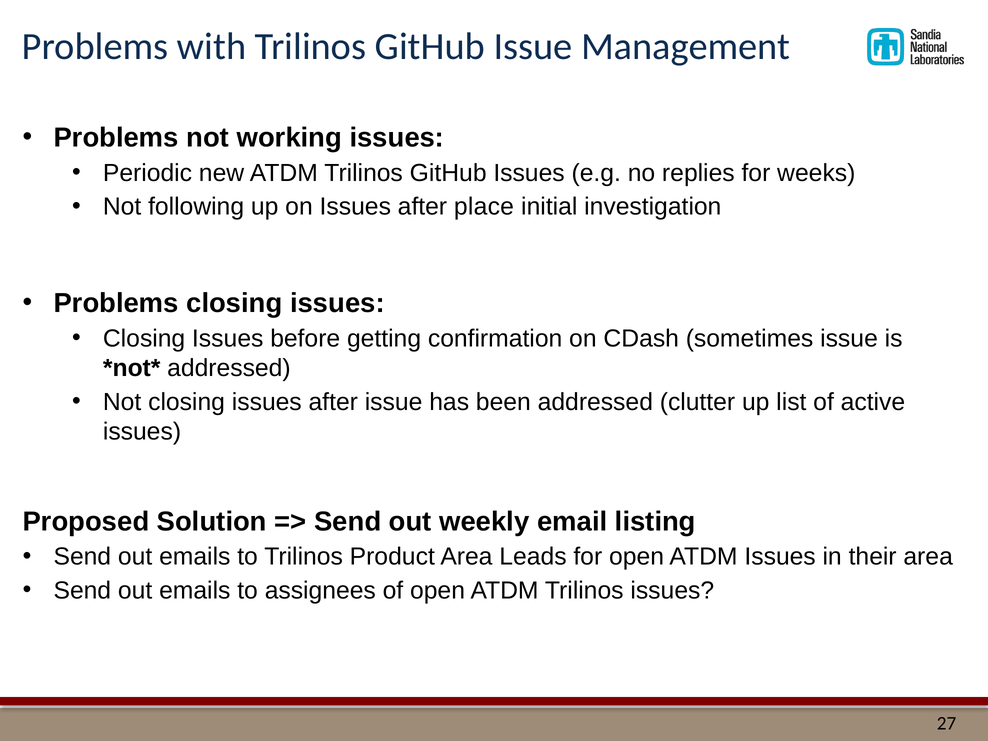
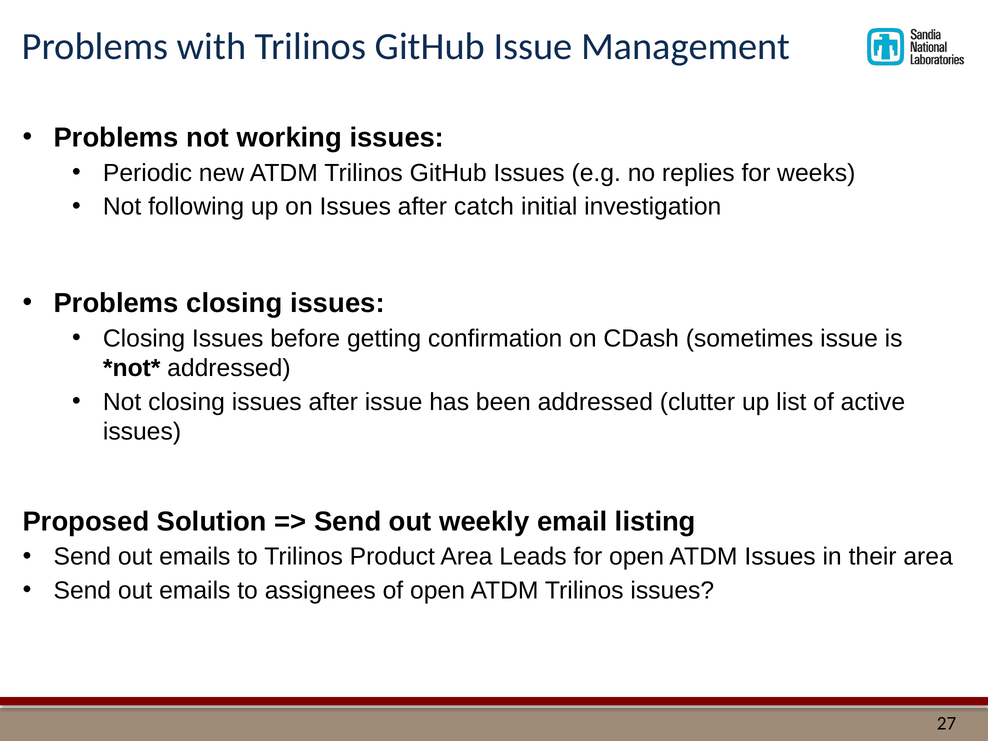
place: place -> catch
